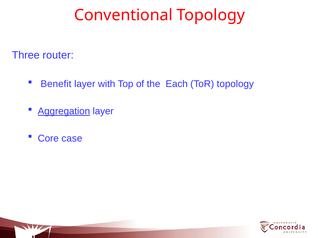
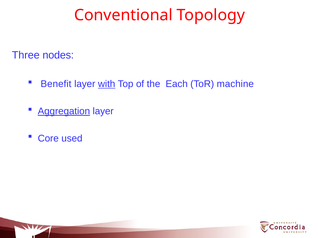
router: router -> nodes
with underline: none -> present
ToR topology: topology -> machine
case: case -> used
